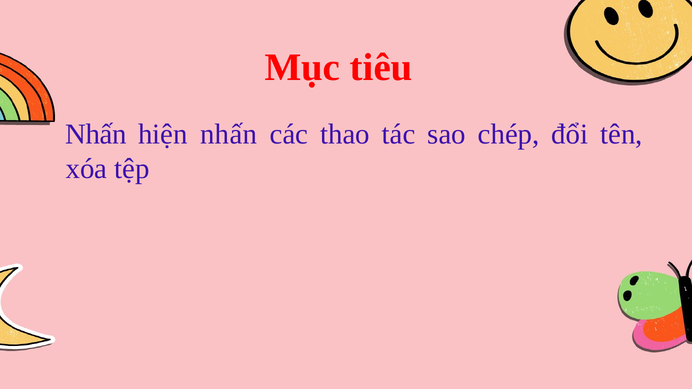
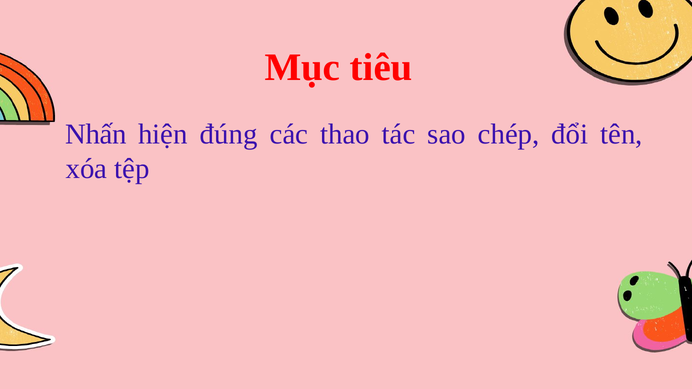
hiện nhấn: nhấn -> đúng
